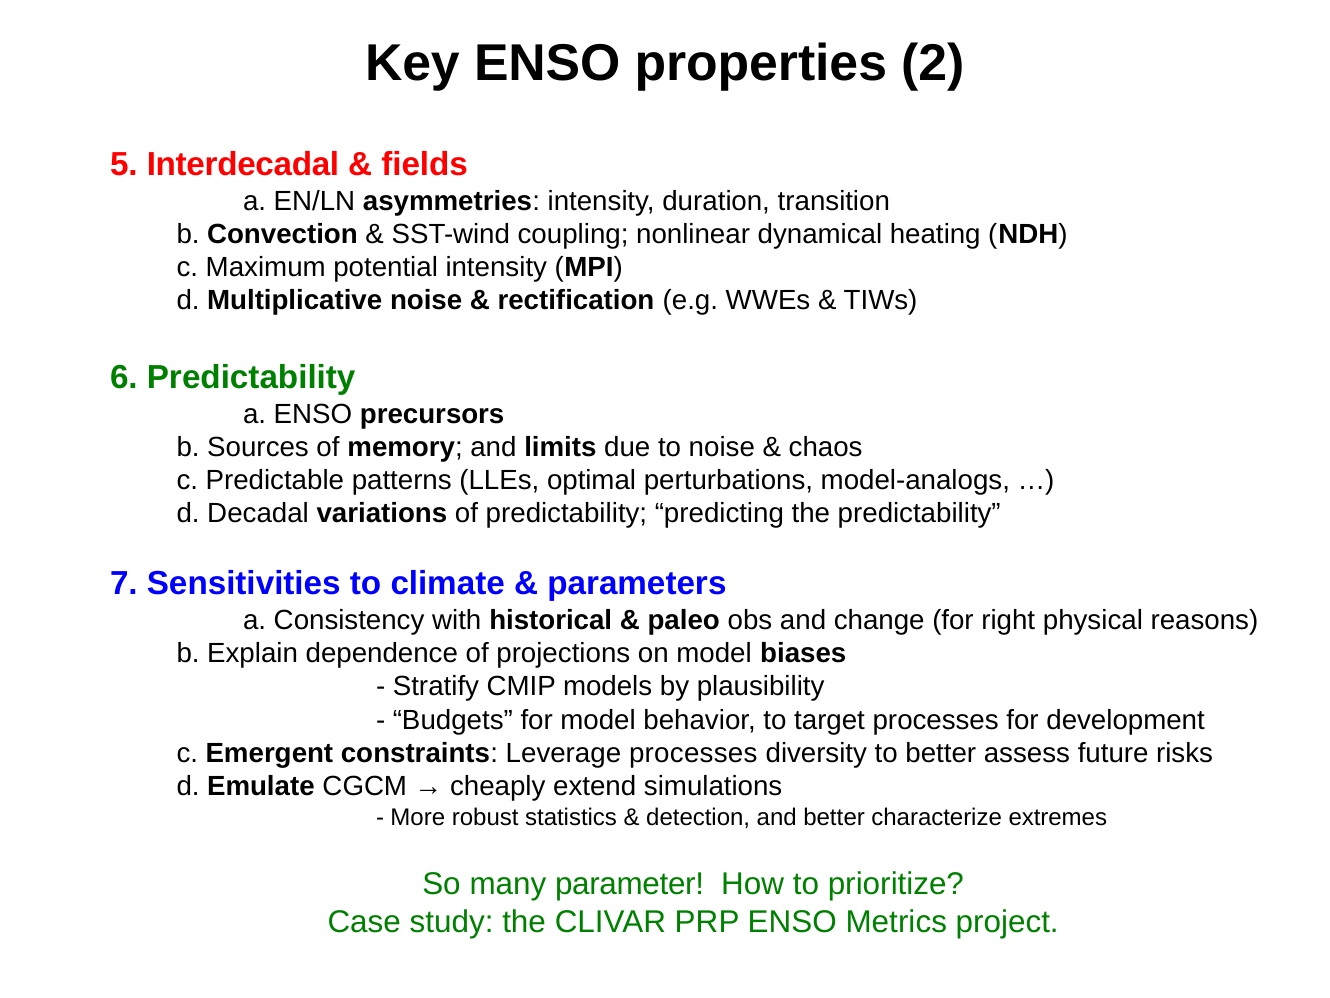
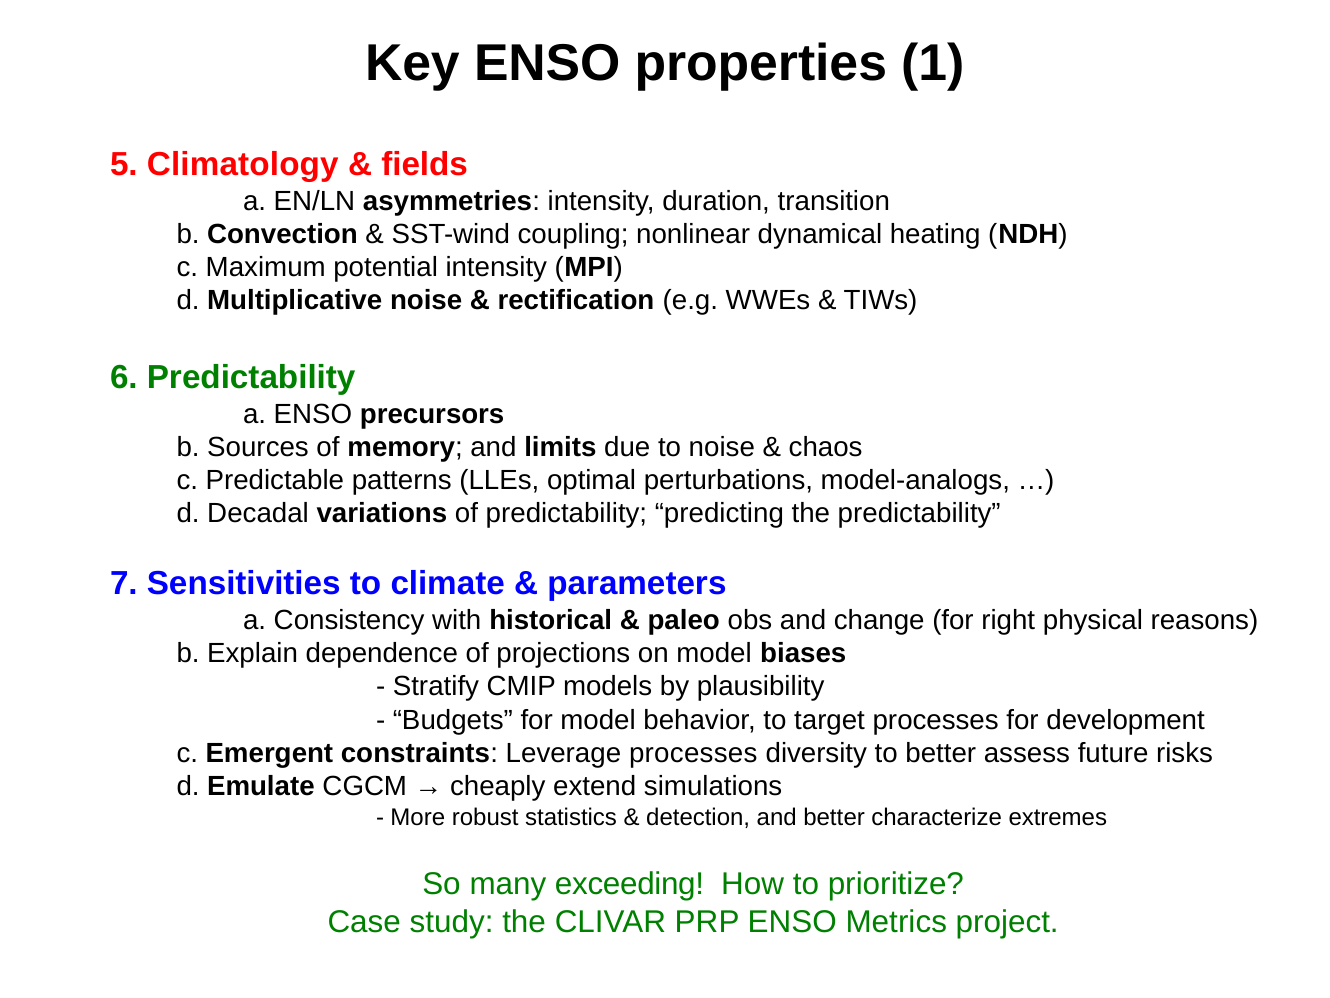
2: 2 -> 1
Interdecadal: Interdecadal -> Climatology
parameter: parameter -> exceeding
